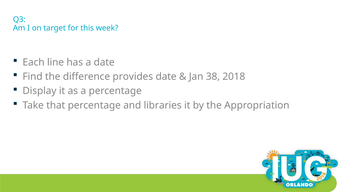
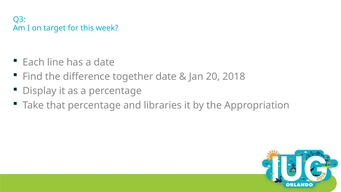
provides: provides -> together
38: 38 -> 20
